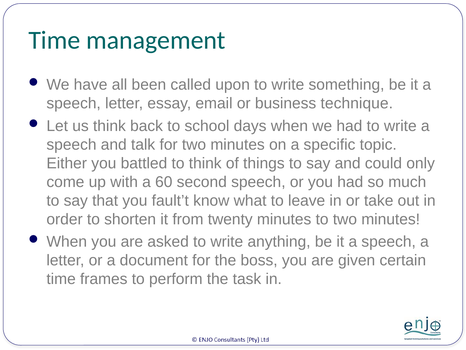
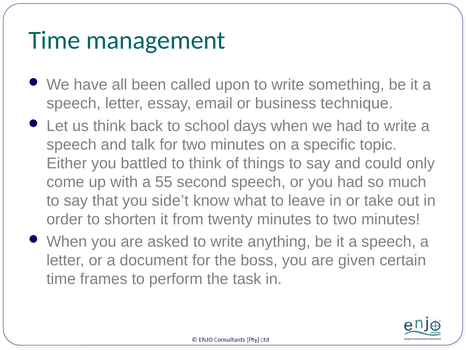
60: 60 -> 55
fault’t: fault’t -> side’t
